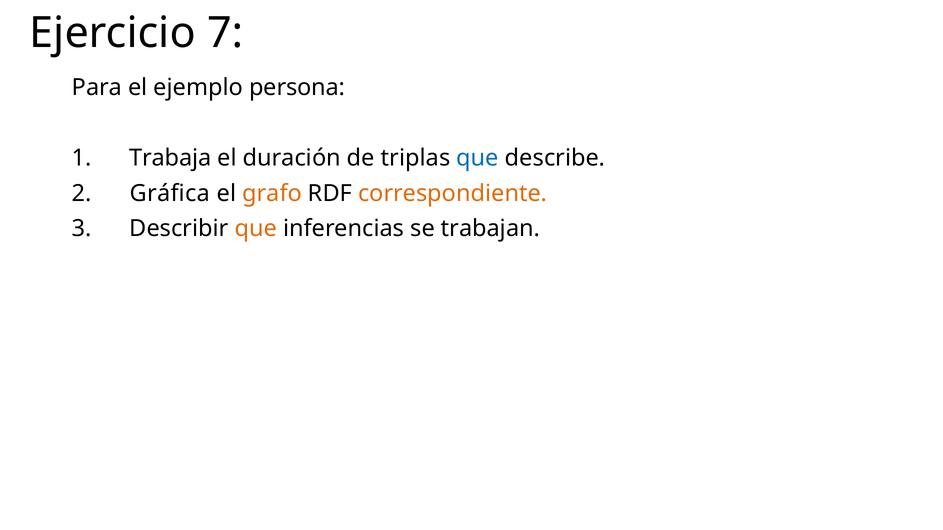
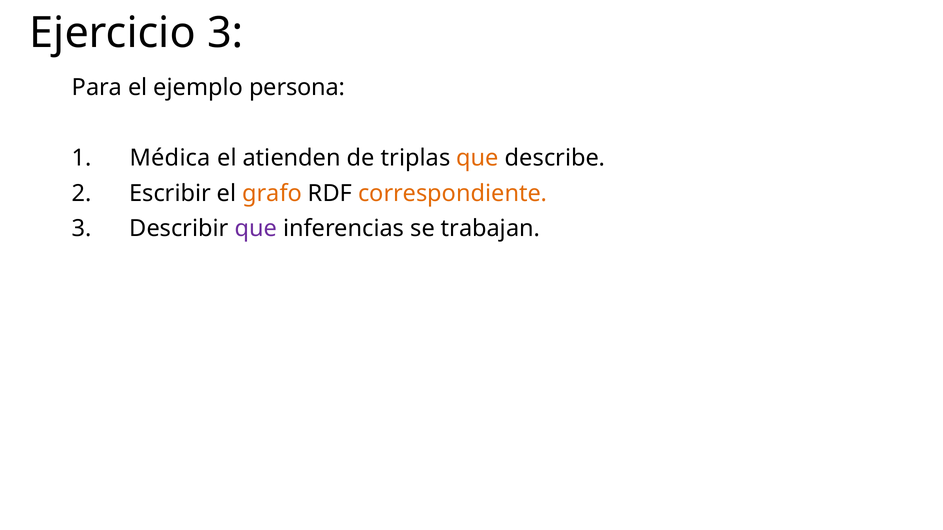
Ejercicio 7: 7 -> 3
Trabaja: Trabaja -> Médica
duración: duración -> atienden
que at (478, 158) colour: blue -> orange
Gráfica: Gráfica -> Escribir
que at (256, 229) colour: orange -> purple
